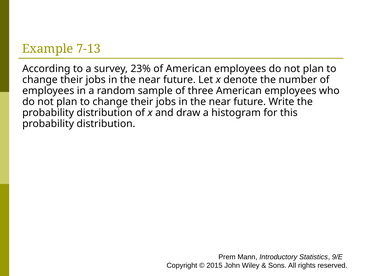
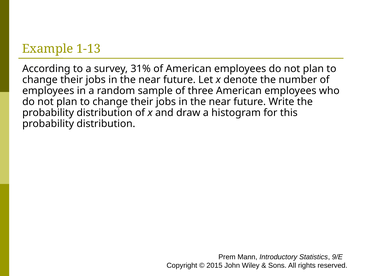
7-13: 7-13 -> 1-13
23%: 23% -> 31%
